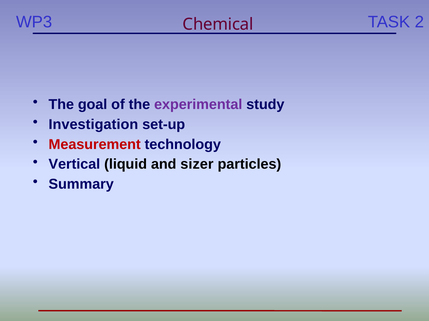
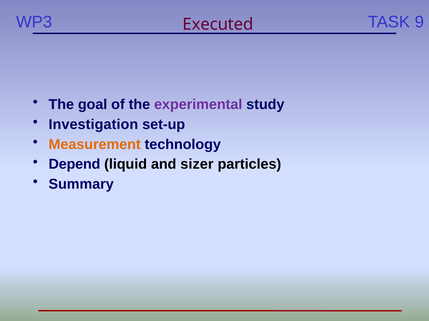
2: 2 -> 9
Chemical: Chemical -> Executed
Measurement colour: red -> orange
Vertical: Vertical -> Depend
